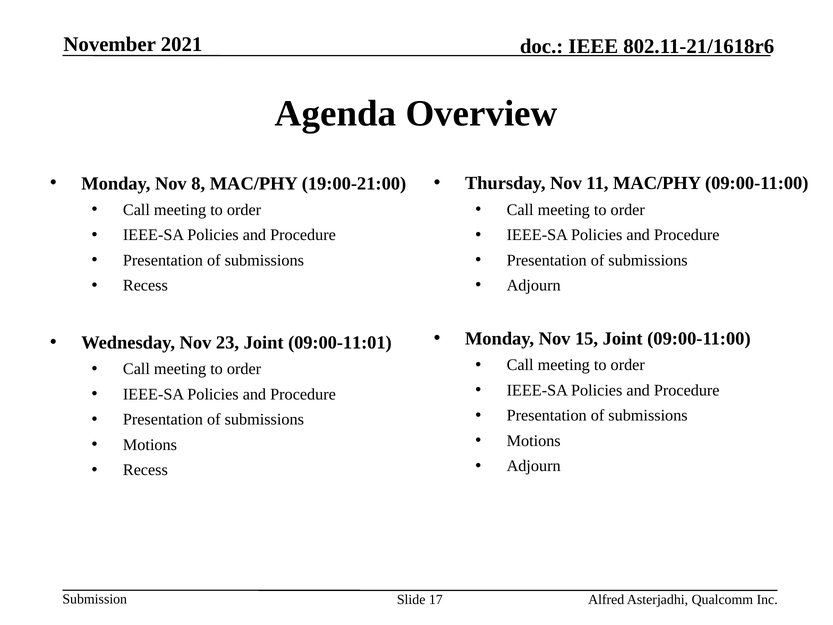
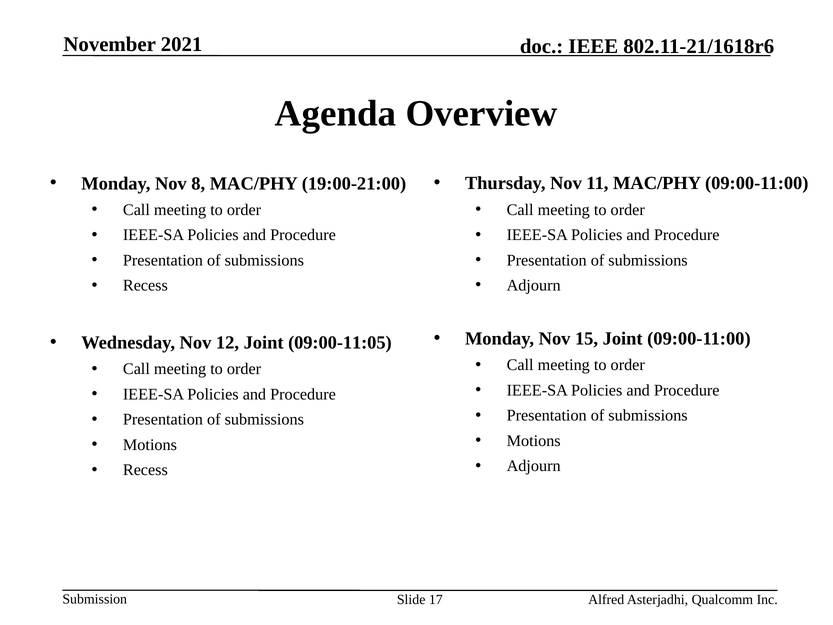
23: 23 -> 12
09:00-11:01: 09:00-11:01 -> 09:00-11:05
